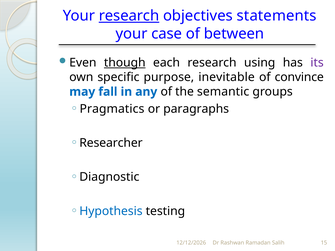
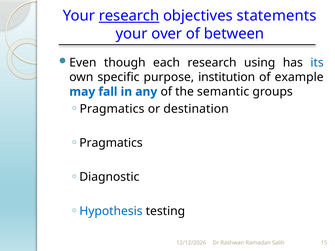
case: case -> over
though underline: present -> none
its colour: purple -> blue
inevitable: inevitable -> institution
convince: convince -> example
paragraphs: paragraphs -> destination
Researcher at (111, 143): Researcher -> Pragmatics
